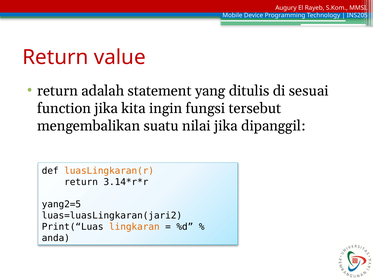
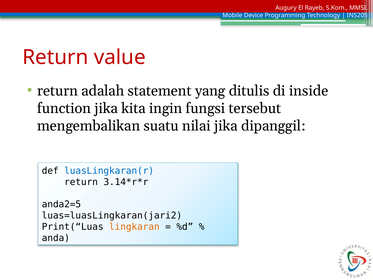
sesuai: sesuai -> inside
luasLingkaran(r colour: orange -> blue
yang2=5: yang2=5 -> anda2=5
